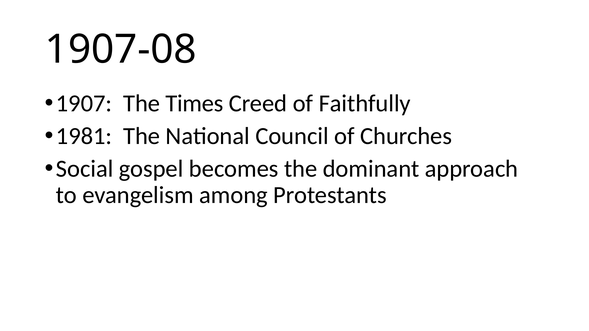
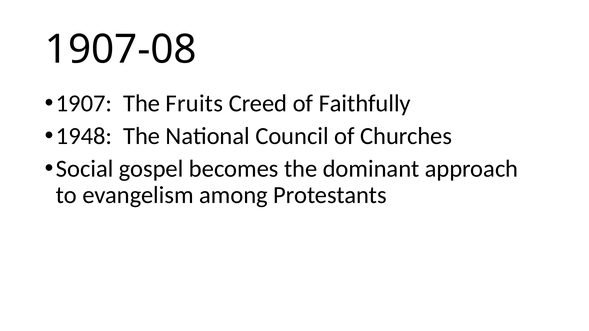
Times: Times -> Fruits
1981: 1981 -> 1948
